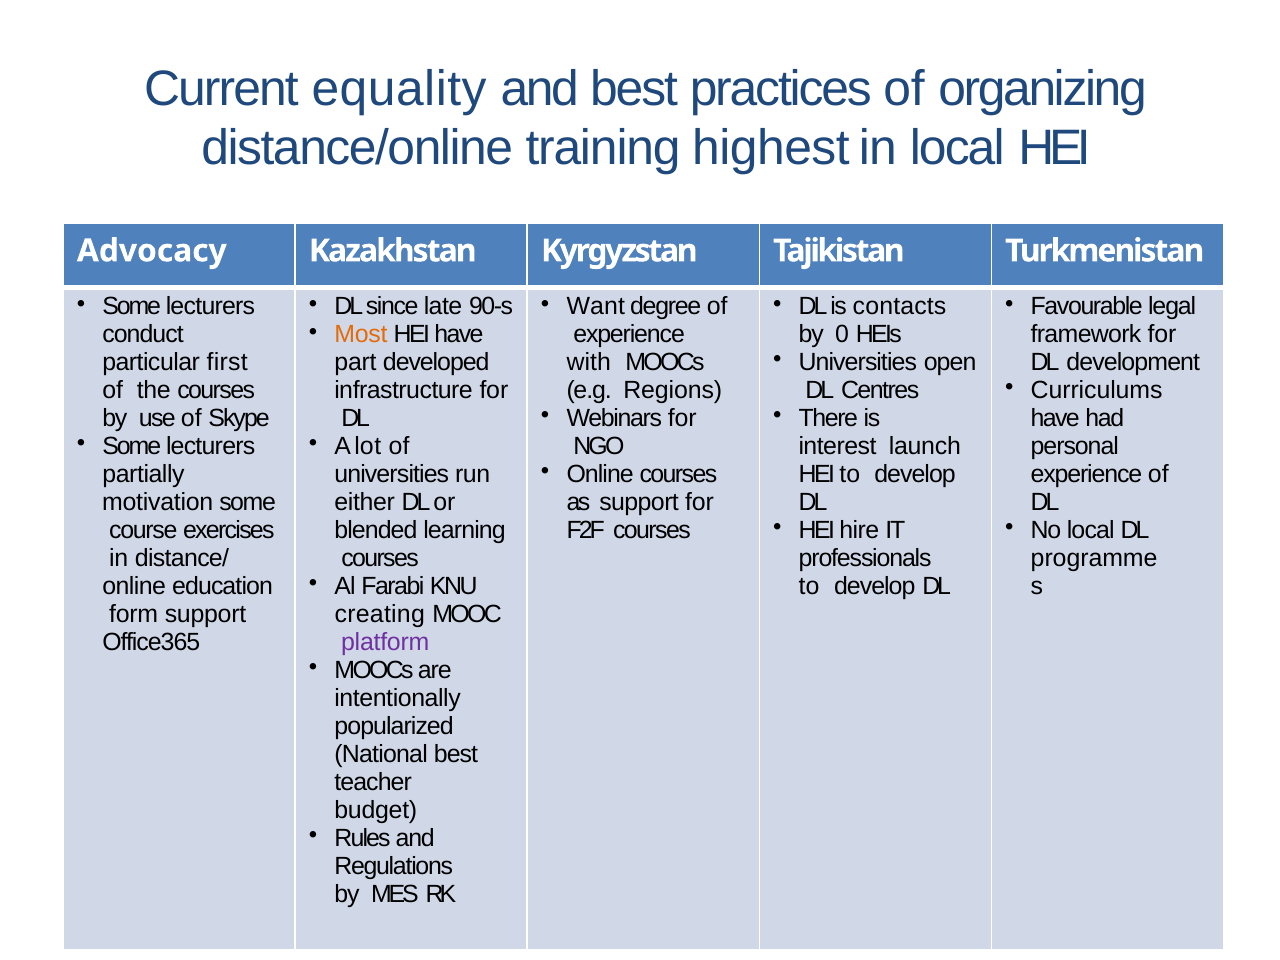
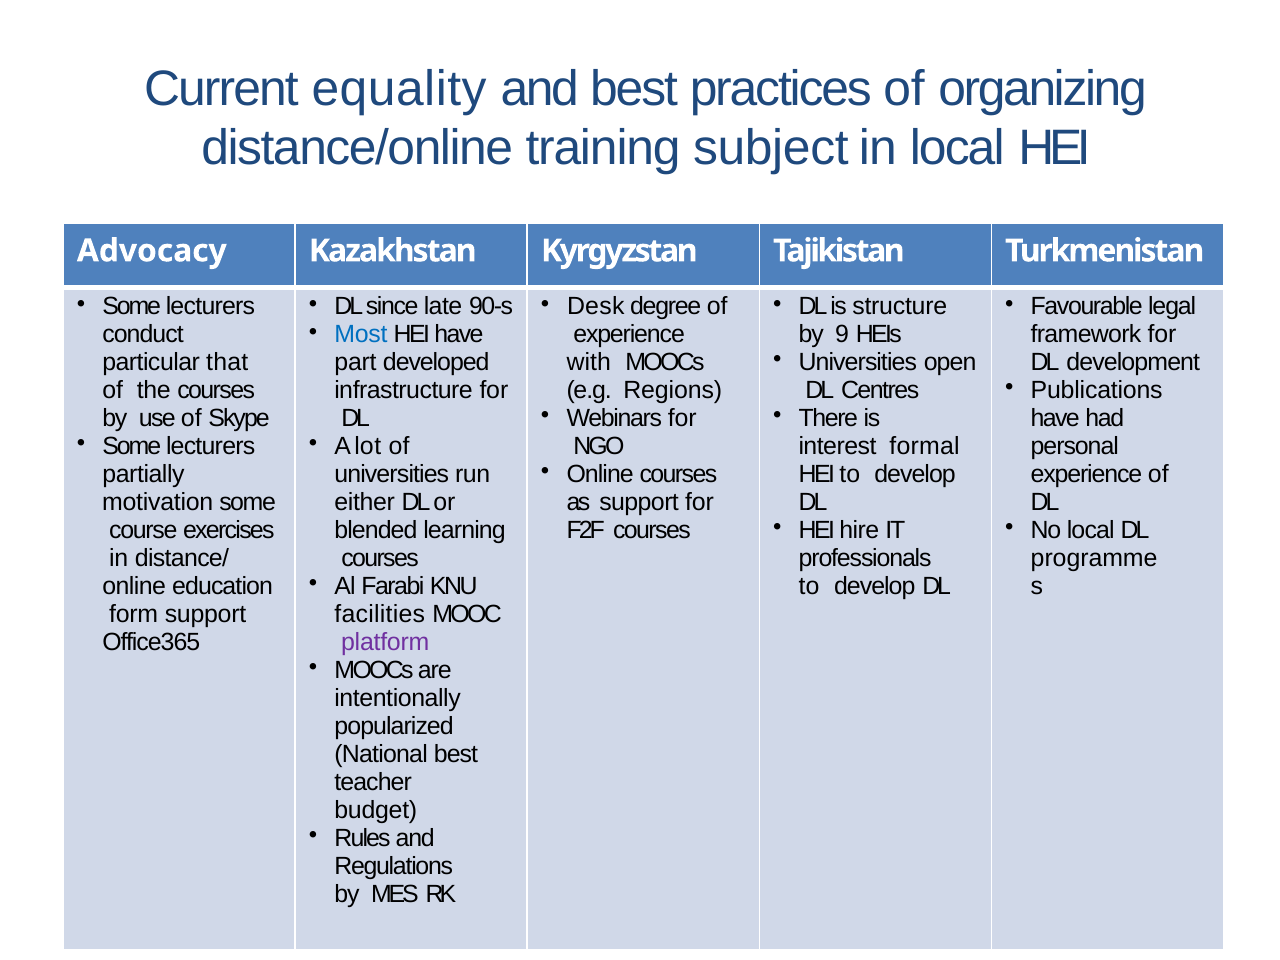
highest: highest -> subject
Want: Want -> Desk
contacts: contacts -> structure
Most colour: orange -> blue
0: 0 -> 9
first: first -> that
Curriculums: Curriculums -> Publications
launch: launch -> formal
creating: creating -> facilities
